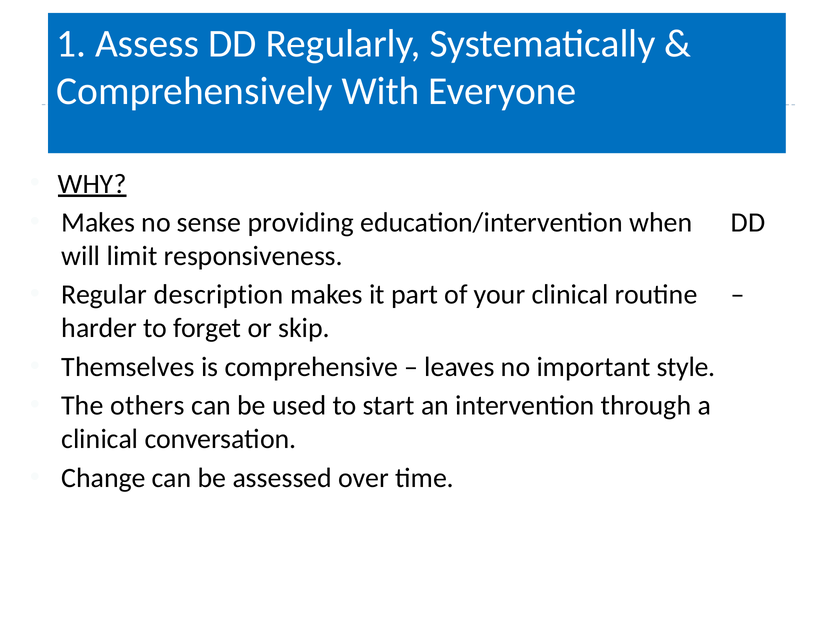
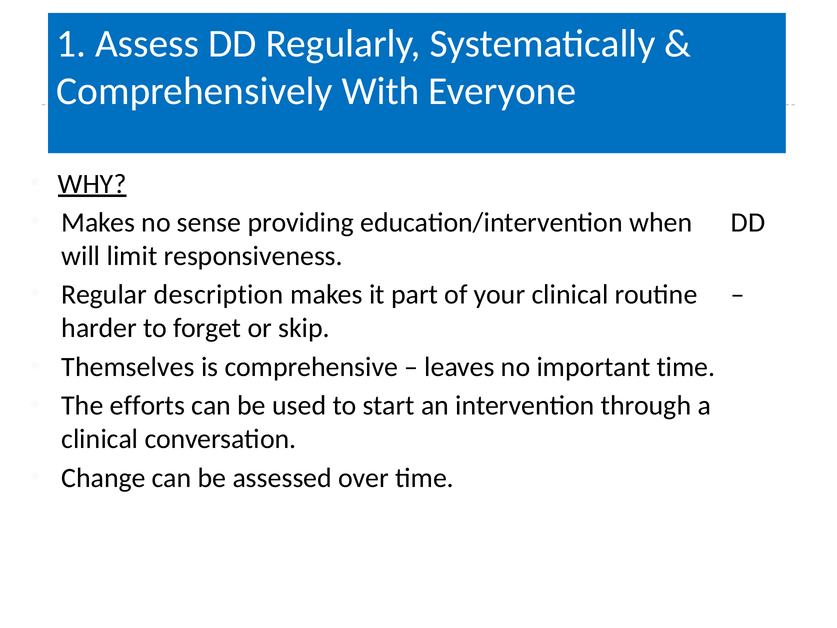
important style: style -> time
others: others -> efforts
